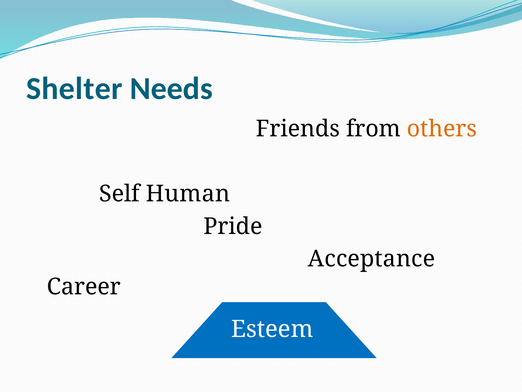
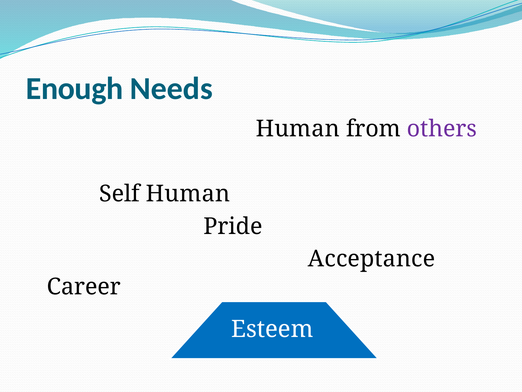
Shelter: Shelter -> Enough
Friends at (298, 129): Friends -> Human
others colour: orange -> purple
